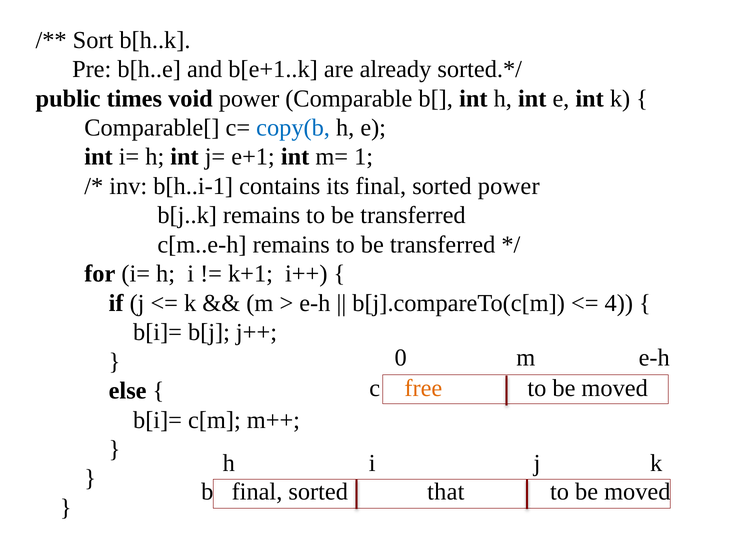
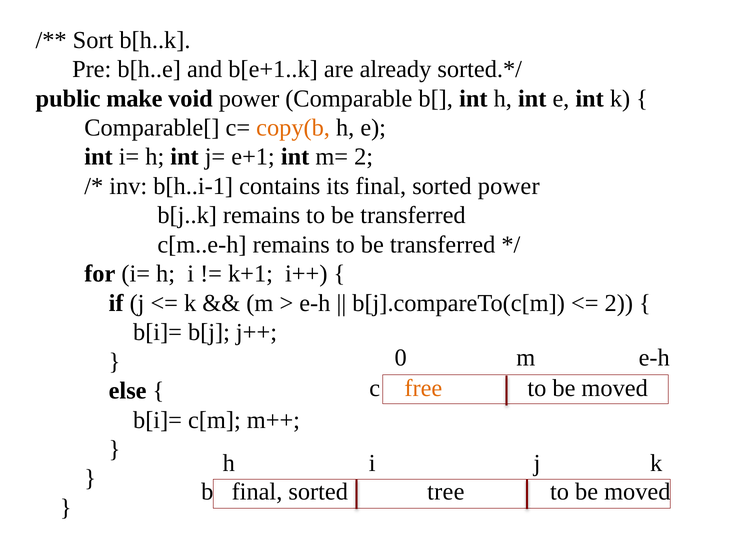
times: times -> make
copy(b colour: blue -> orange
m= 1: 1 -> 2
4 at (619, 303): 4 -> 2
that: that -> tree
